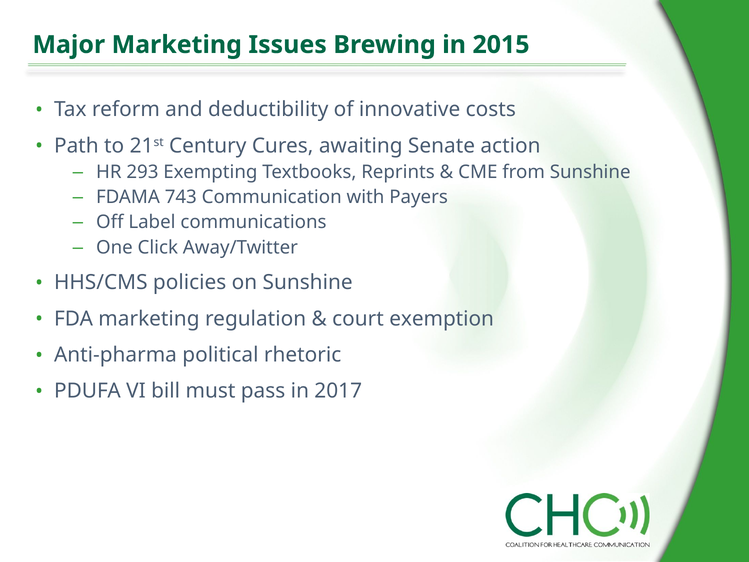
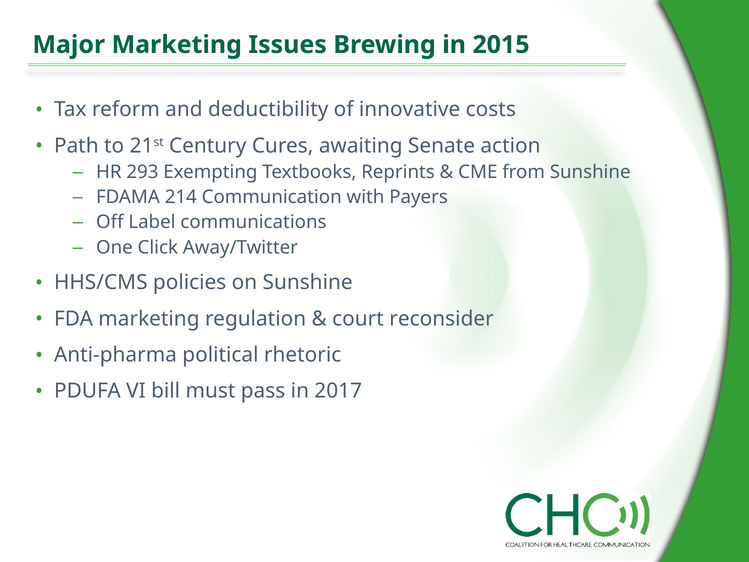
743: 743 -> 214
exemption: exemption -> reconsider
